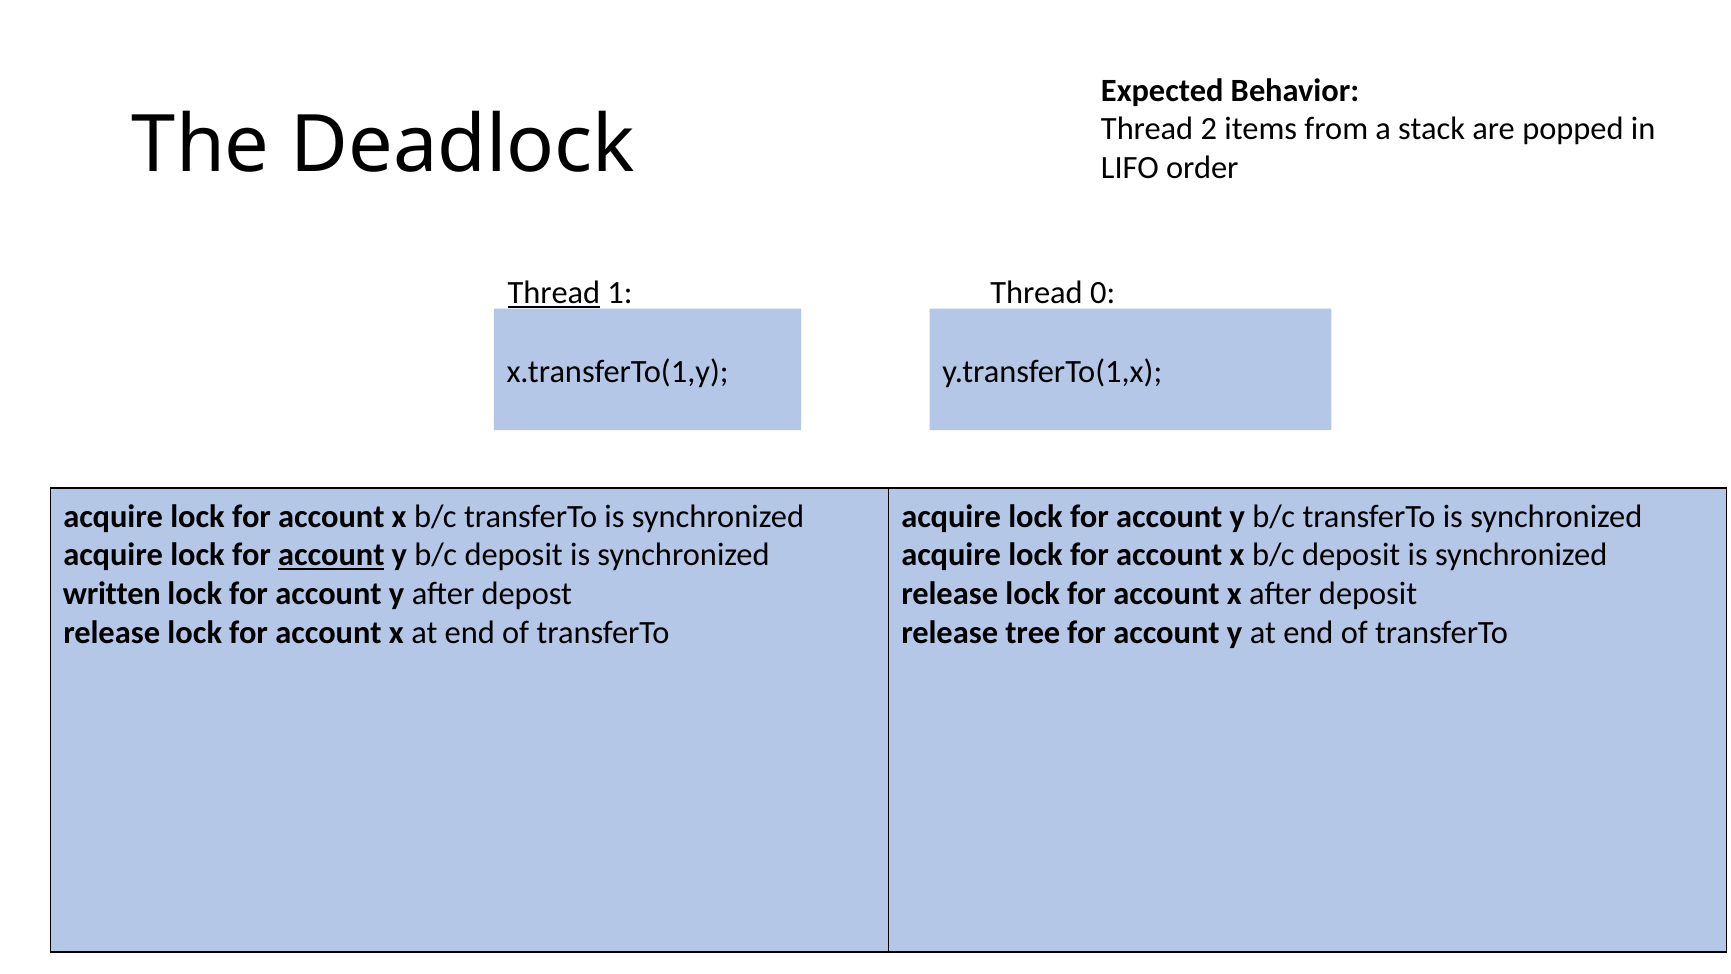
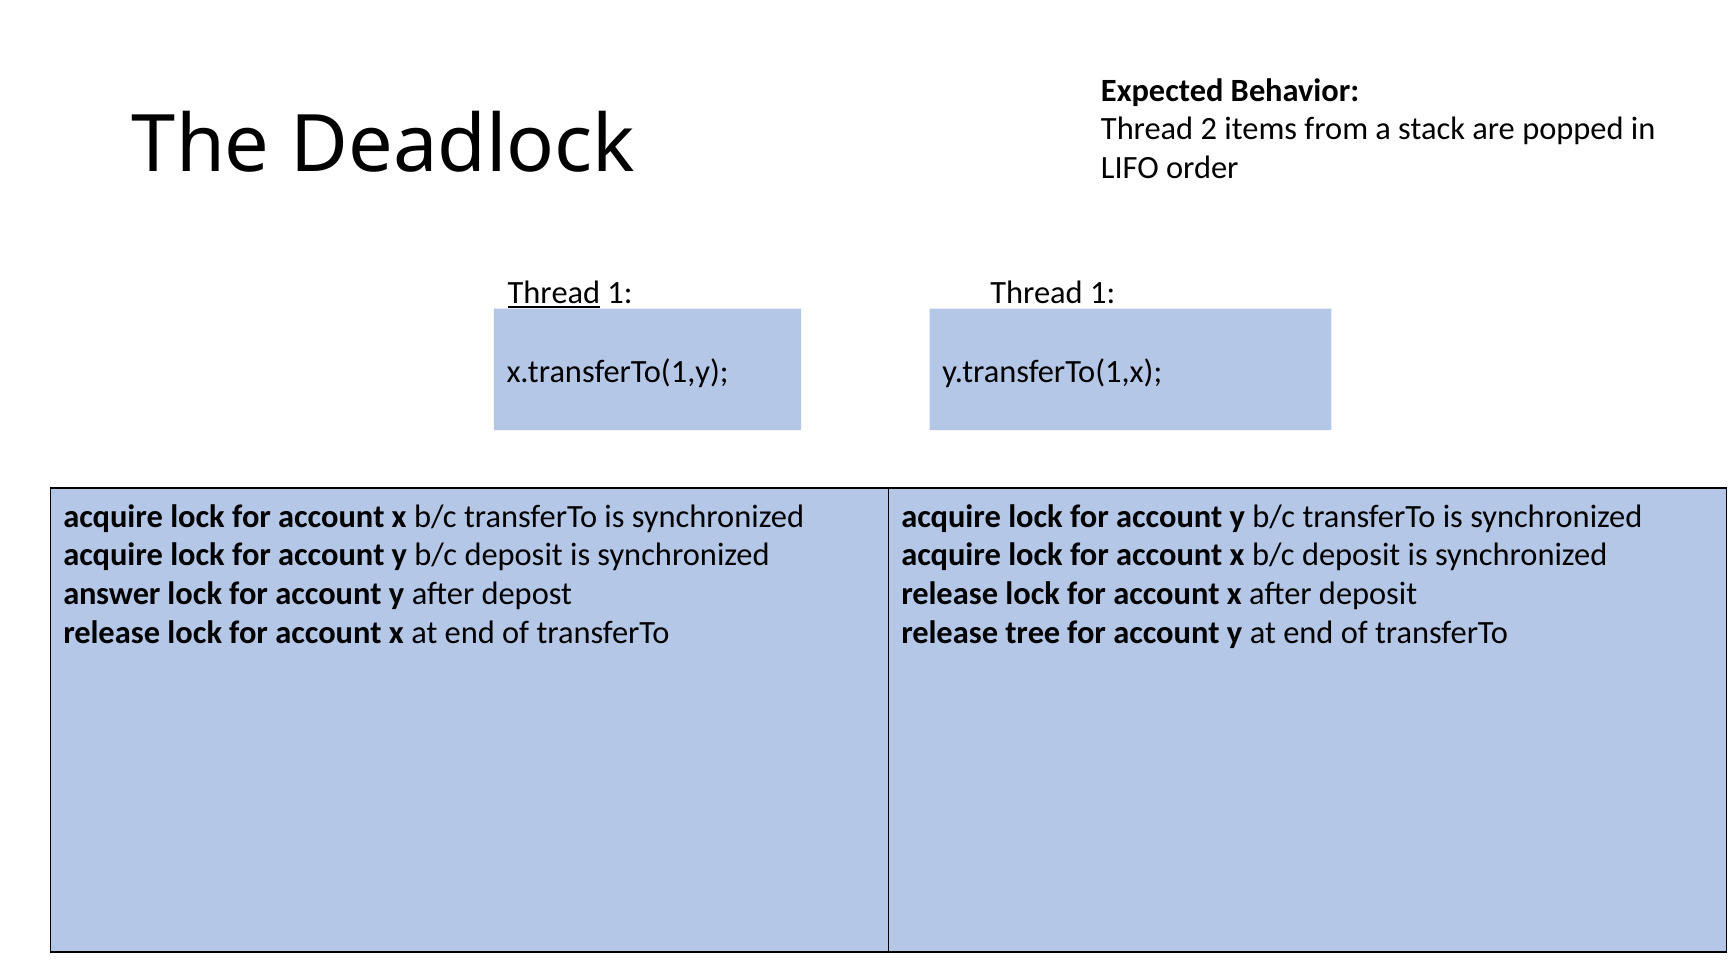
0 at (1103, 293): 0 -> 1
account at (331, 555) underline: present -> none
written: written -> answer
